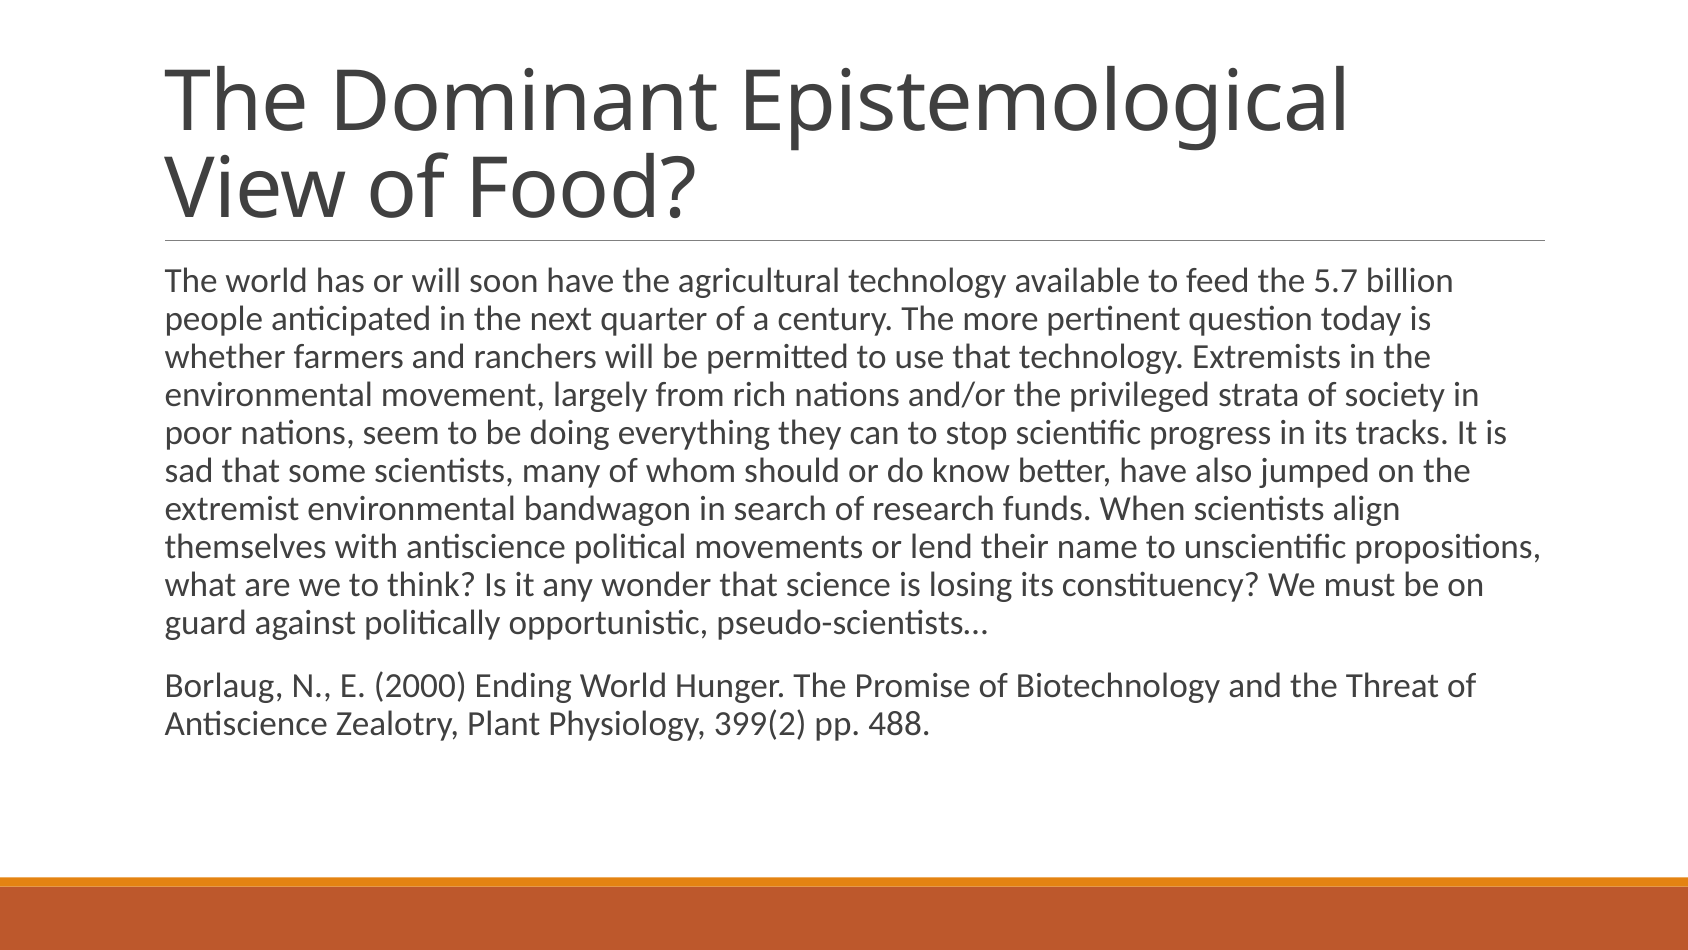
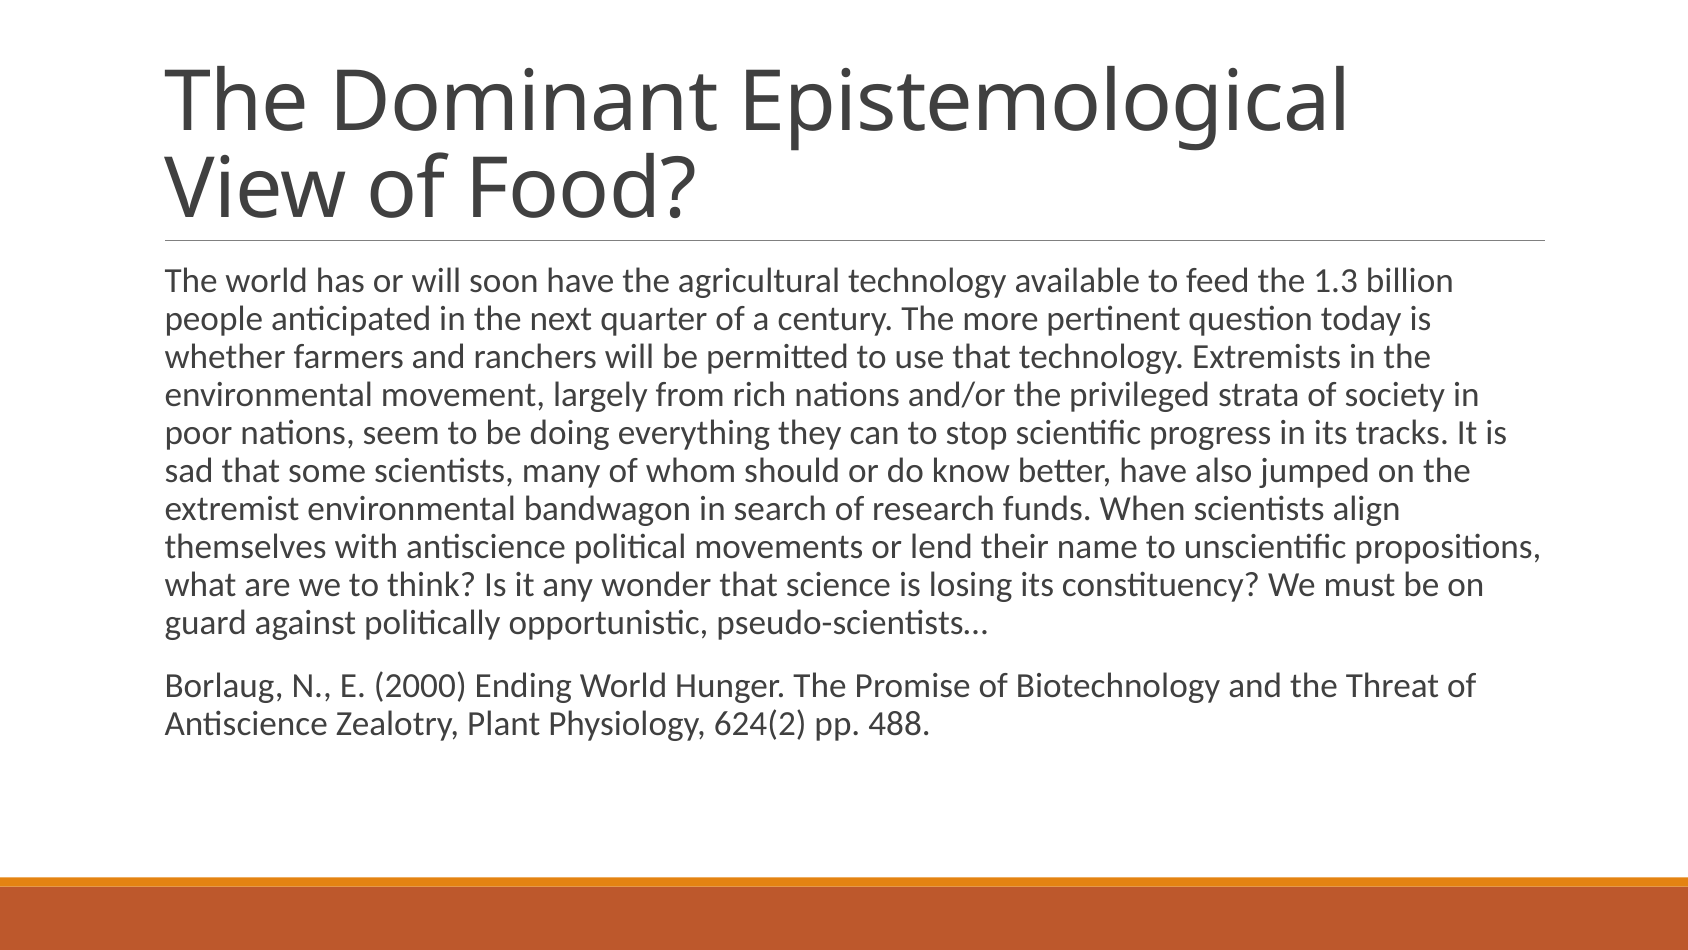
5.7: 5.7 -> 1.3
399(2: 399(2 -> 624(2
